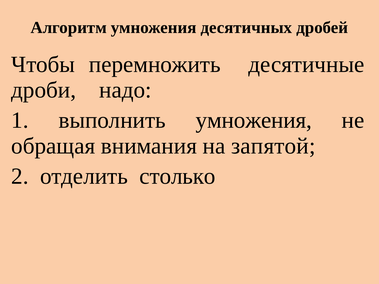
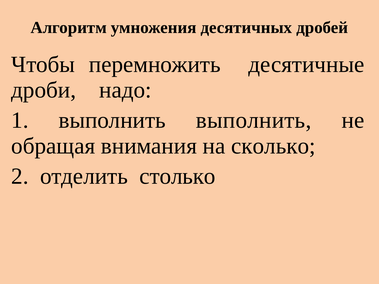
выполнить умножения: умножения -> выполнить
запятой: запятой -> сколько
